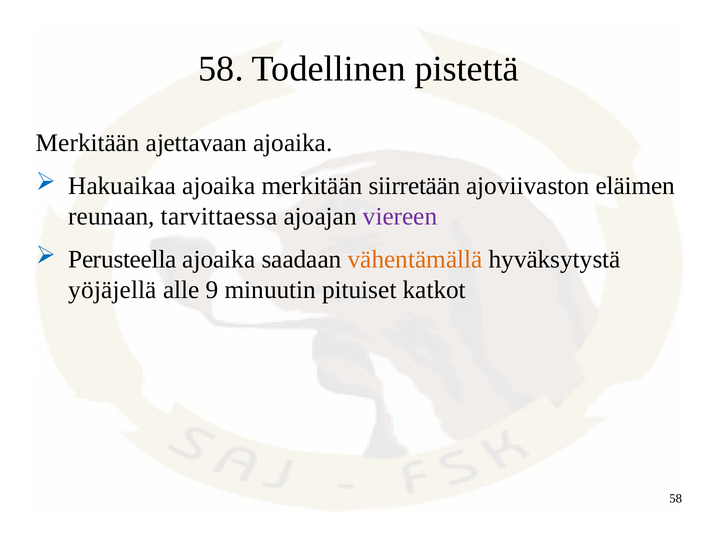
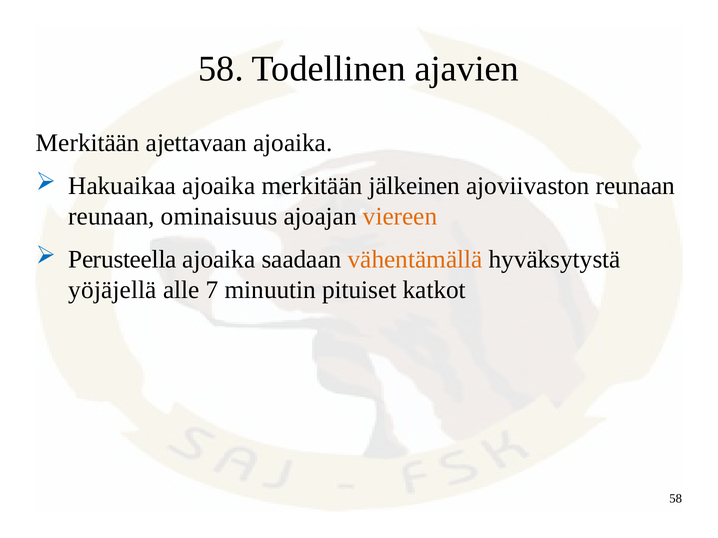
pistettä: pistettä -> ajavien
siirretään: siirretään -> jälkeinen
ajoviivaston eläimen: eläimen -> reunaan
tarvittaessa: tarvittaessa -> ominaisuus
viereen colour: purple -> orange
9: 9 -> 7
